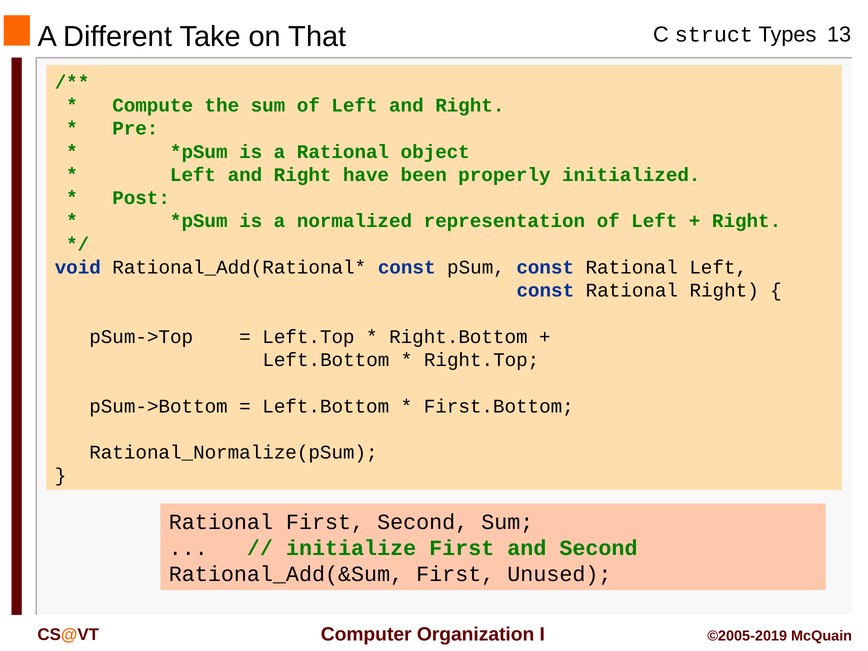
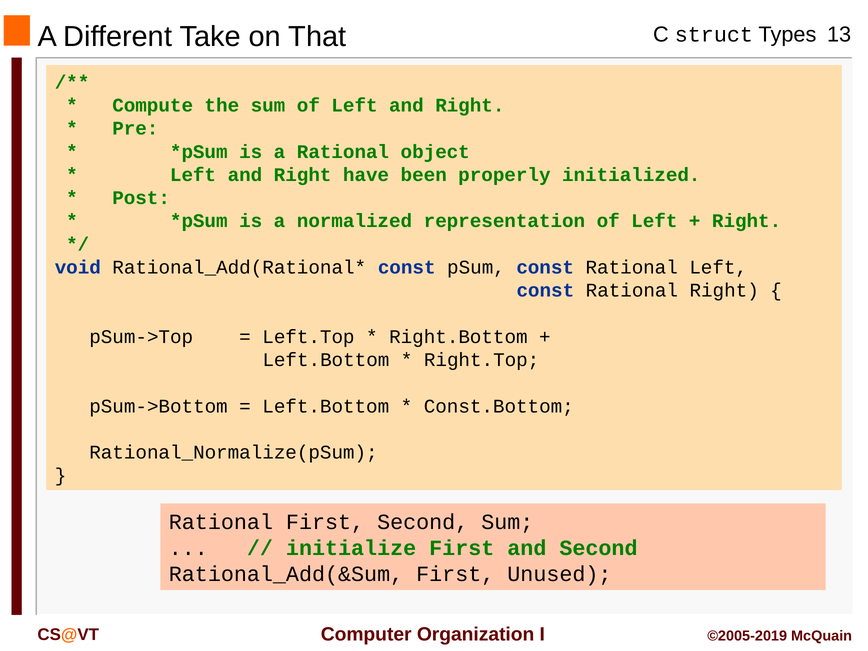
First.Bottom: First.Bottom -> Const.Bottom
